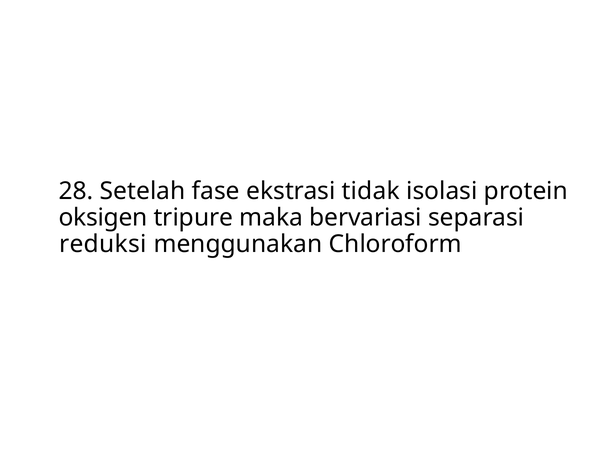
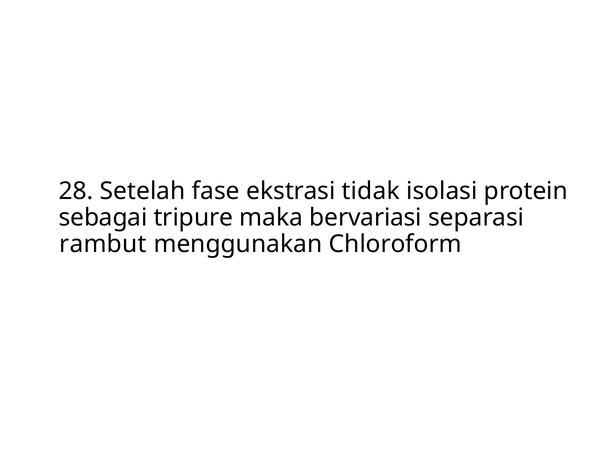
oksigen: oksigen -> sebagai
reduksi: reduksi -> rambut
